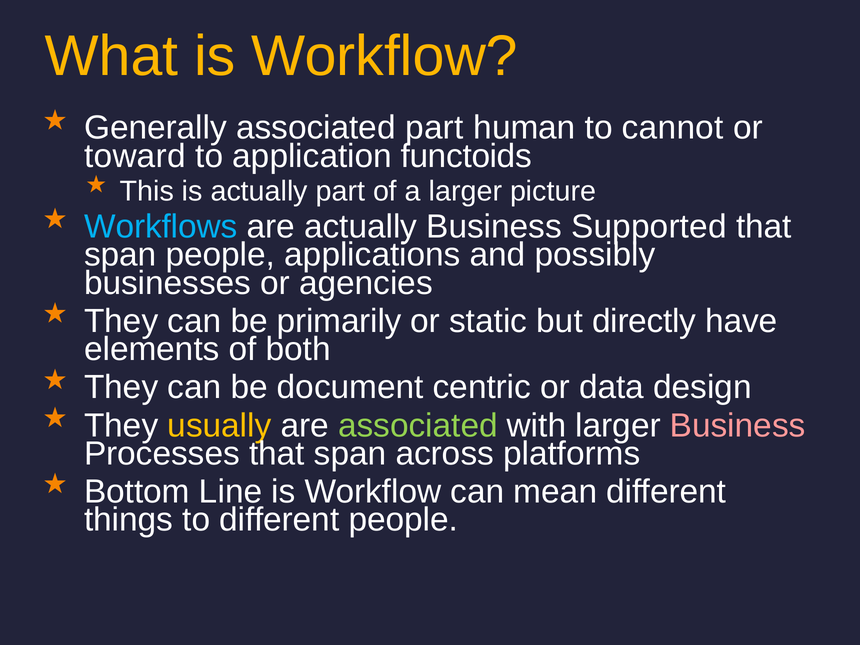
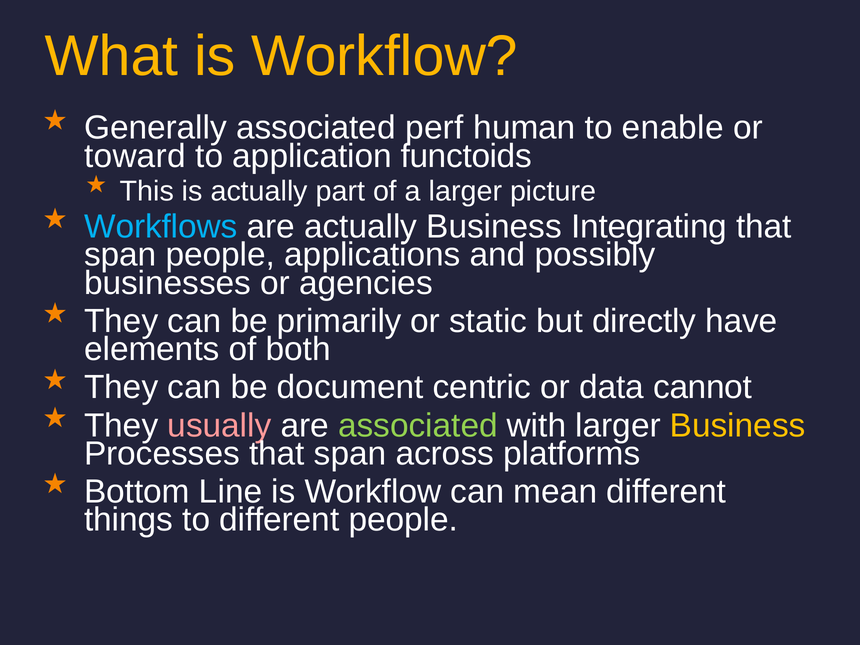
associated part: part -> perf
cannot: cannot -> enable
Supported: Supported -> Integrating
design: design -> cannot
usually colour: yellow -> pink
Business at (738, 425) colour: pink -> yellow
